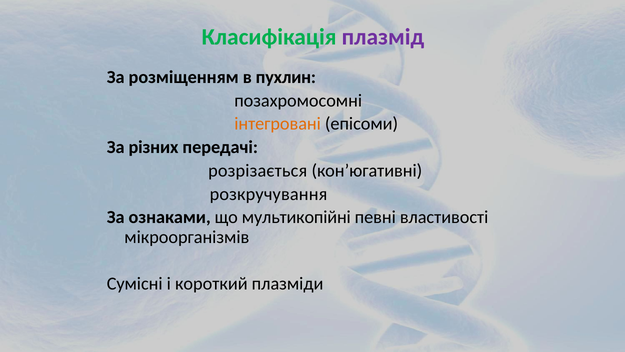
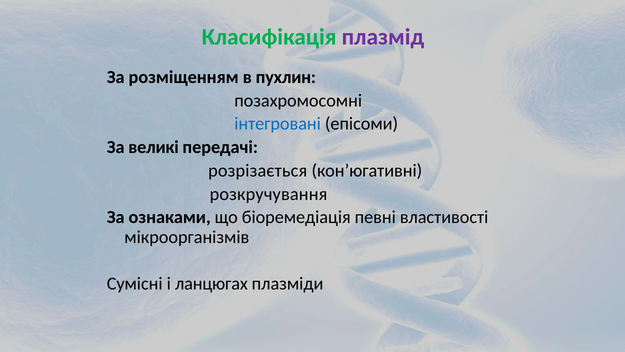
інтегровані colour: orange -> blue
різних: різних -> великі
мультикопійні: мультикопійні -> біоремедіація
короткий: короткий -> ланцюгах
